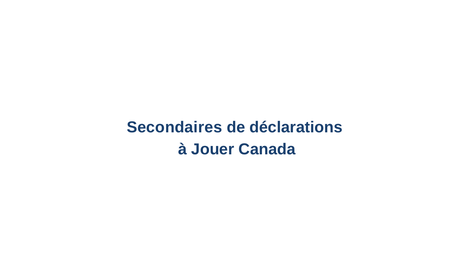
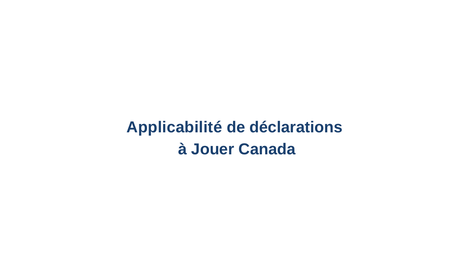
Secondaires: Secondaires -> Applicabilité
